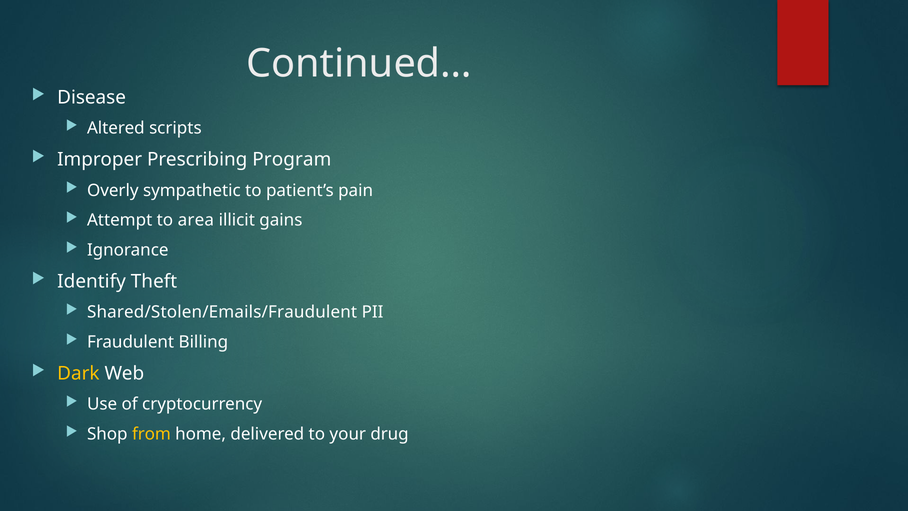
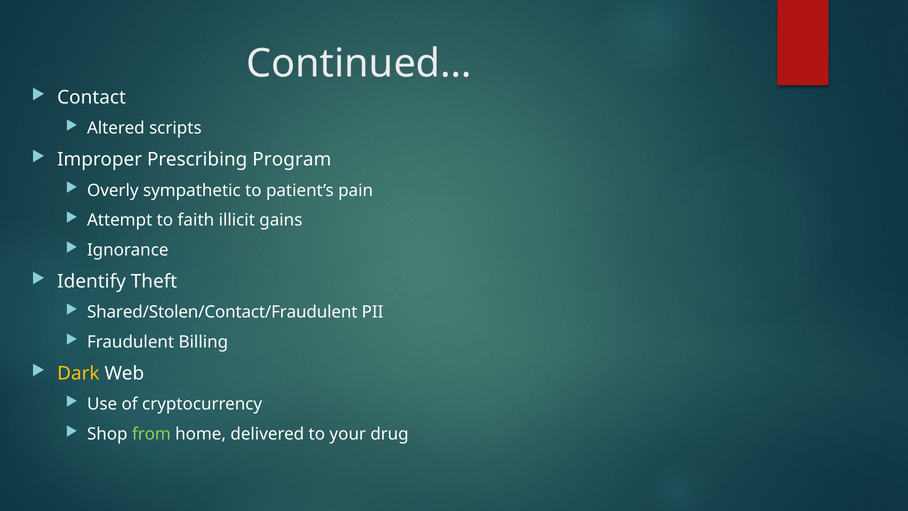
Disease: Disease -> Contact
area: area -> faith
Shared/Stolen/Emails/Fraudulent: Shared/Stolen/Emails/Fraudulent -> Shared/Stolen/Contact/Fraudulent
from colour: yellow -> light green
